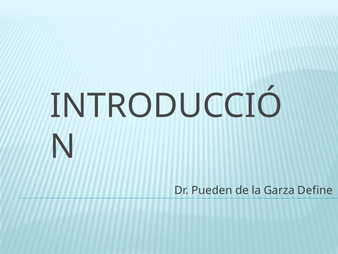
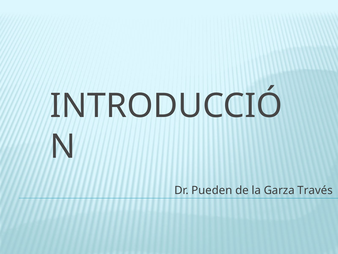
Define: Define -> Través
